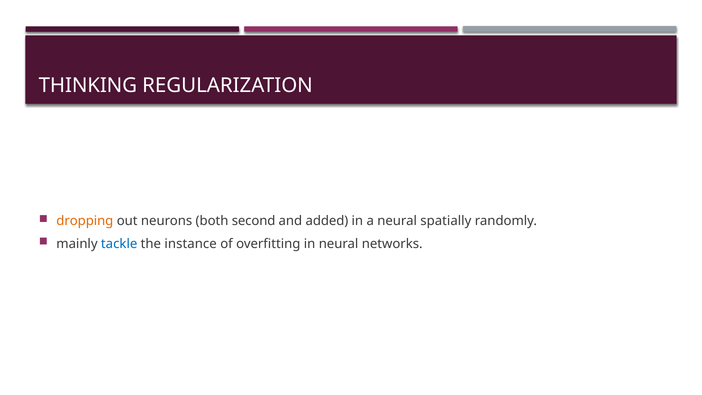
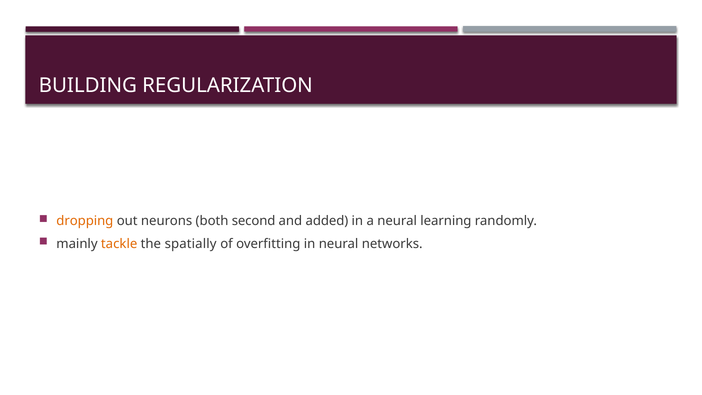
THINKING: THINKING -> BUILDING
spatially: spatially -> learning
tackle colour: blue -> orange
instance: instance -> spatially
